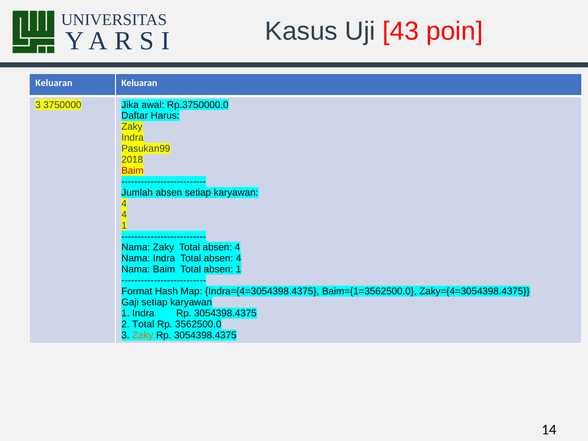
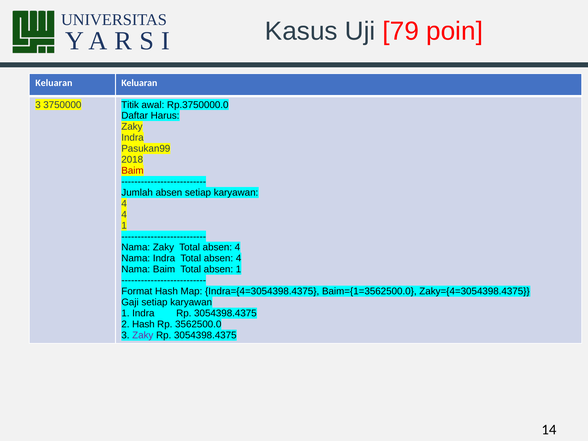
43: 43 -> 79
Jika: Jika -> Titik
2 Total: Total -> Hash
Zaky at (143, 335) colour: orange -> purple
